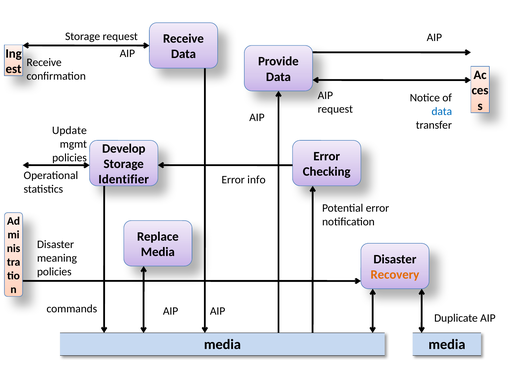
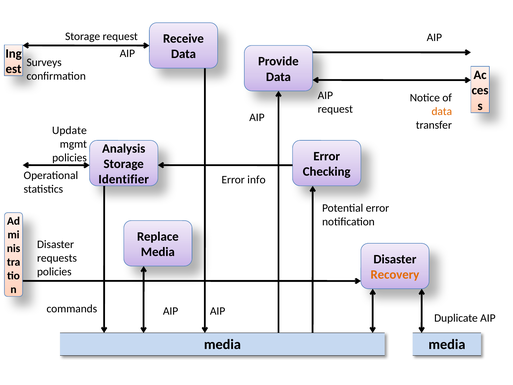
Receive at (44, 63): Receive -> Surveys
data at (442, 111) colour: blue -> orange
Develop: Develop -> Analysis
meaning: meaning -> requests
